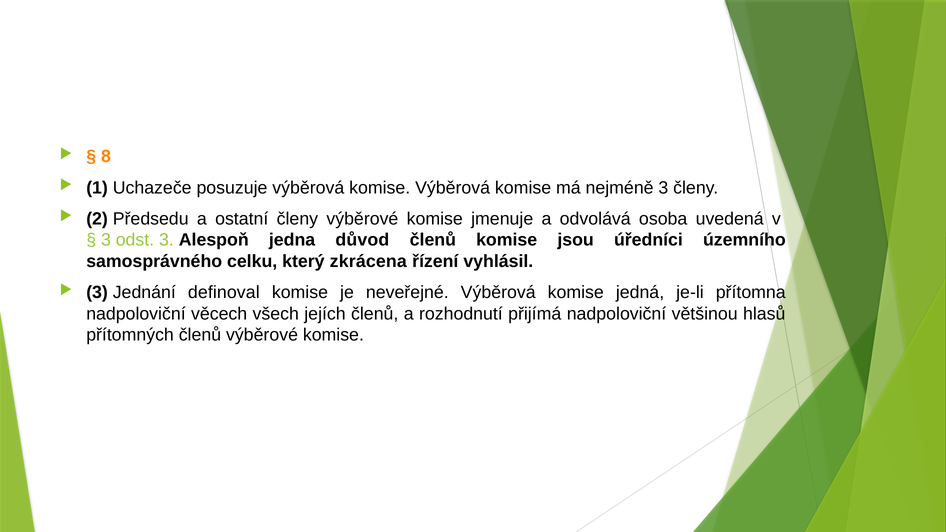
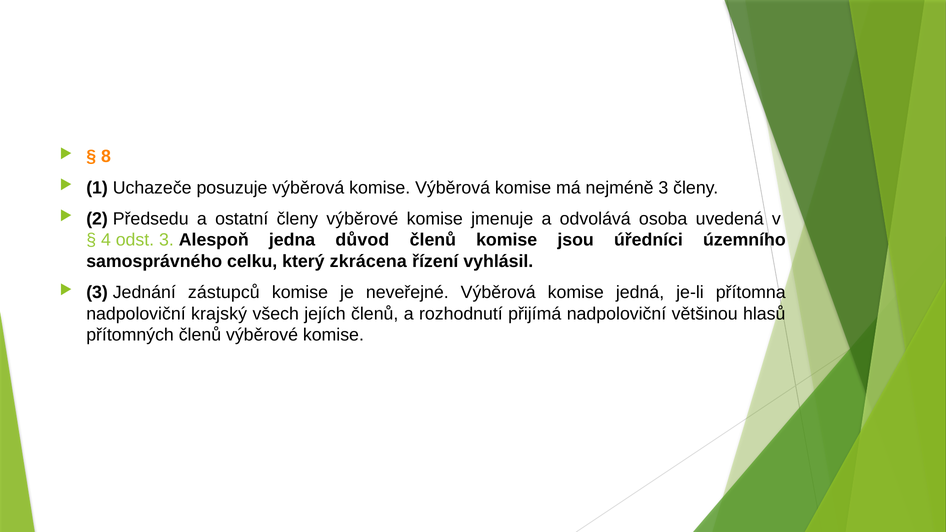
3 at (106, 240): 3 -> 4
definoval: definoval -> zástupců
věcech: věcech -> krajský
